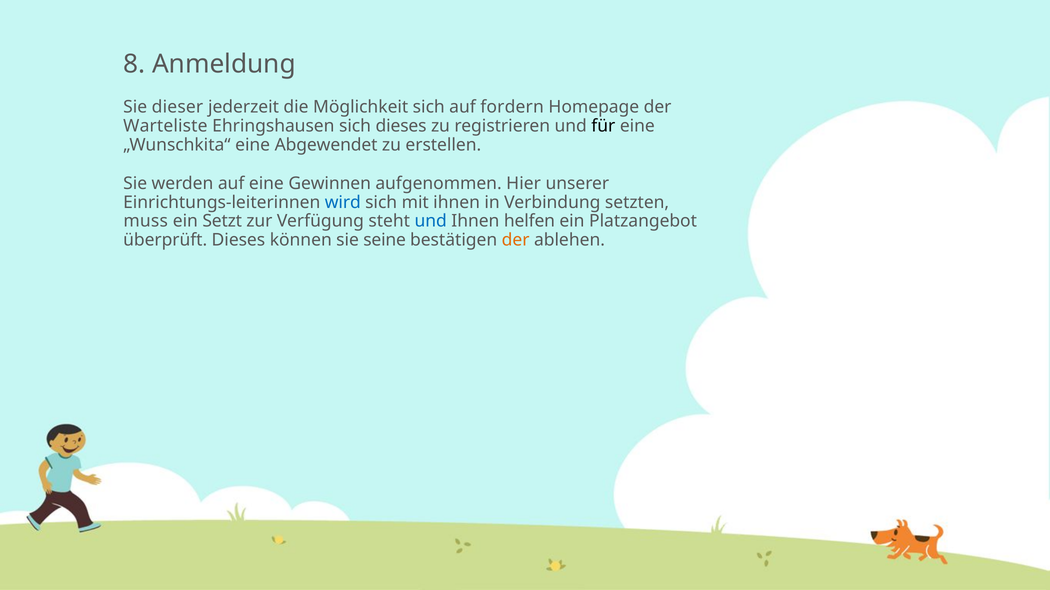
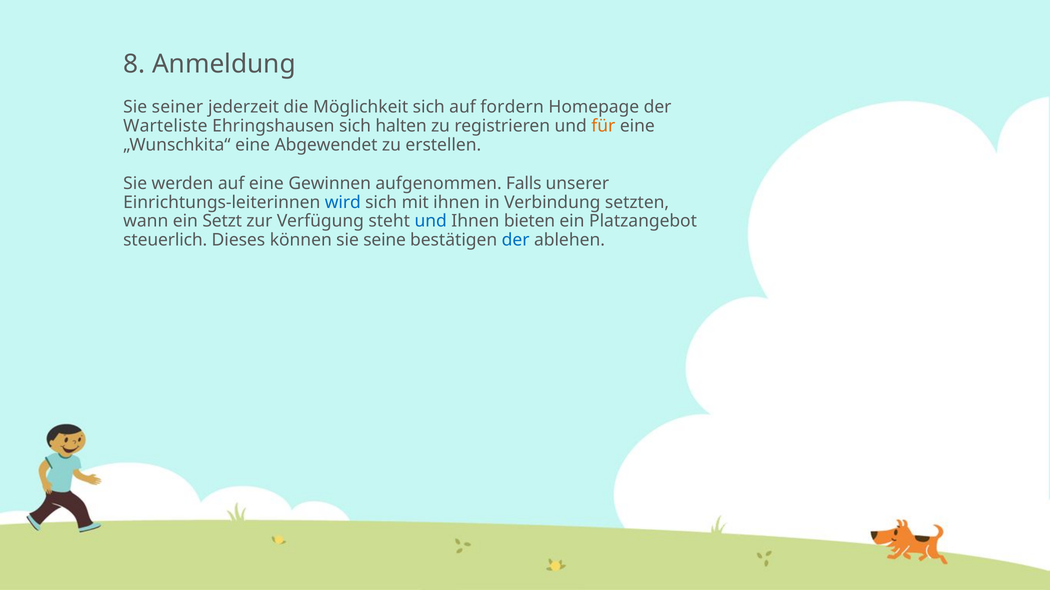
dieser: dieser -> seiner
sich dieses: dieses -> halten
für colour: black -> orange
Hier: Hier -> Falls
muss: muss -> wann
helfen: helfen -> bieten
überprüft: überprüft -> steuerlich
der at (516, 240) colour: orange -> blue
